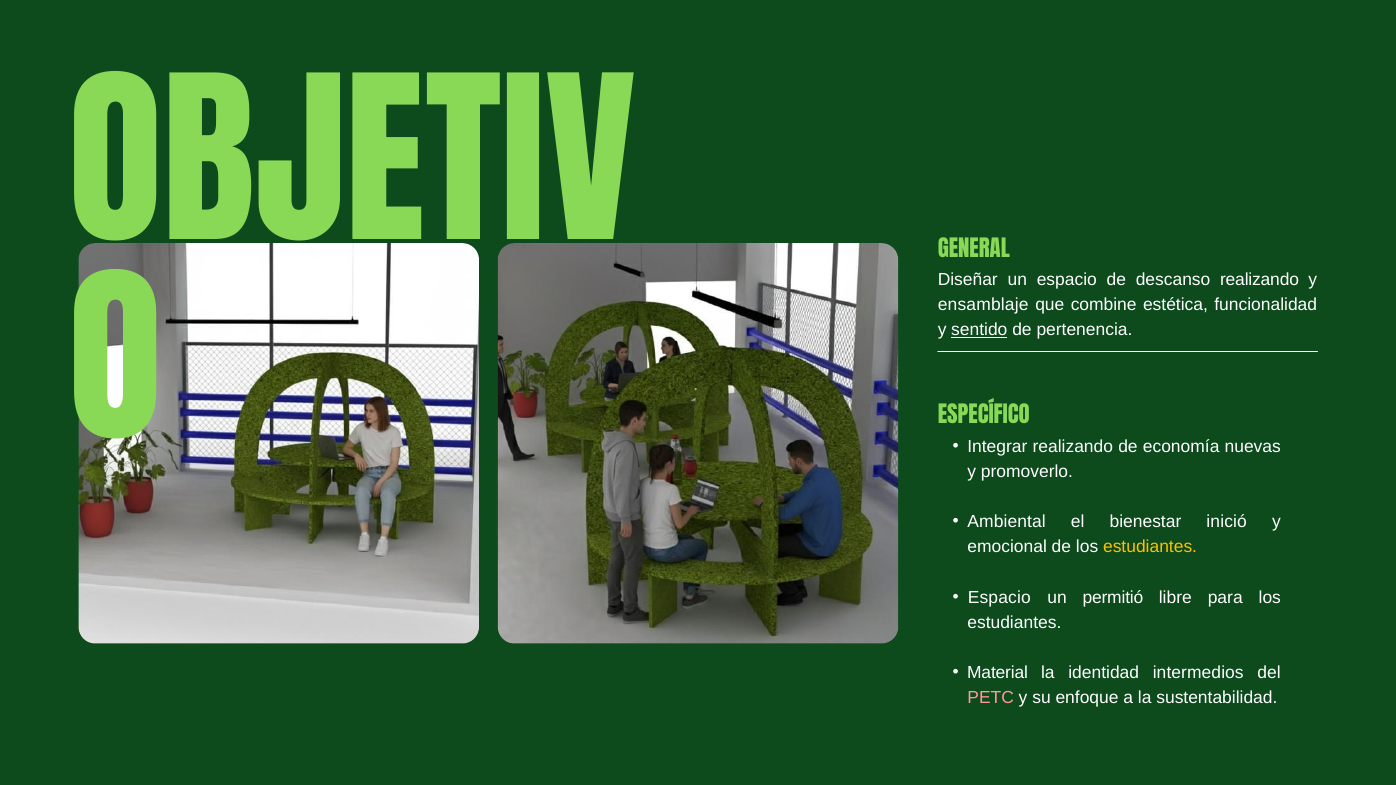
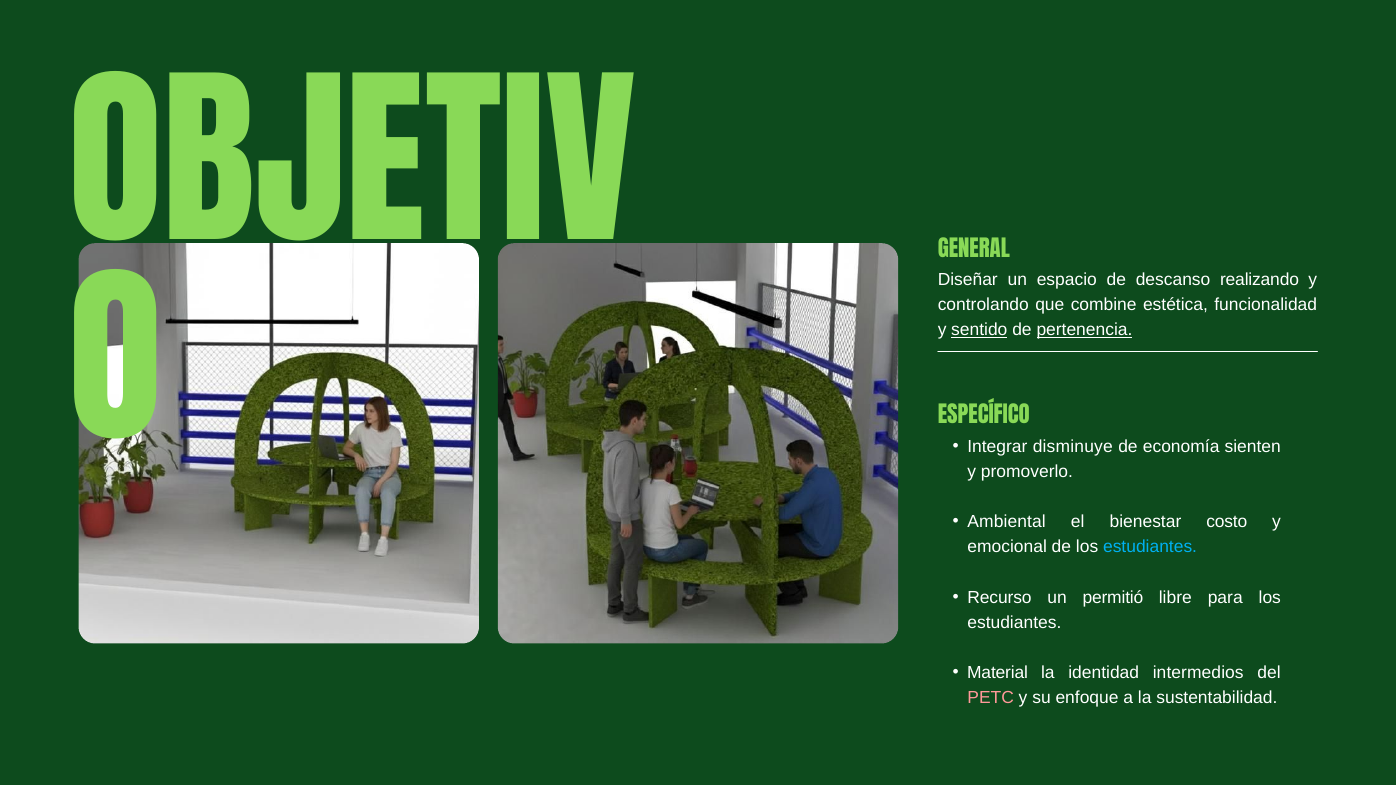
ensamblaje: ensamblaje -> controlando
pertenencia underline: none -> present
Integrar realizando: realizando -> disminuye
nuevas: nuevas -> sienten
inició: inició -> costo
estudiantes at (1150, 547) colour: yellow -> light blue
Espacio at (999, 598): Espacio -> Recurso
